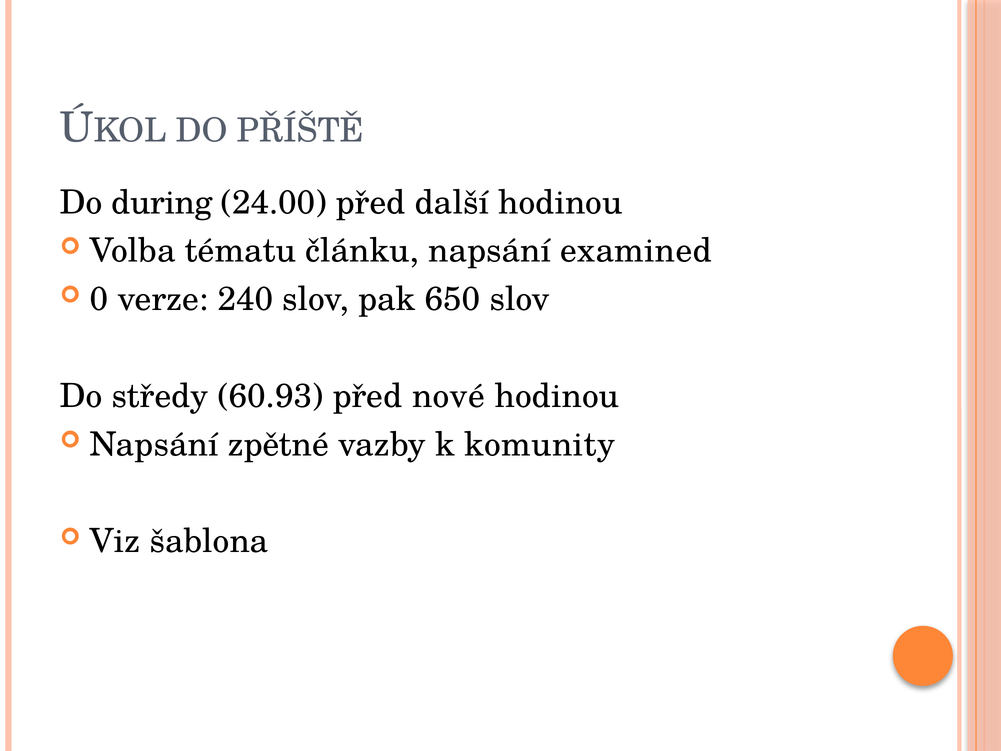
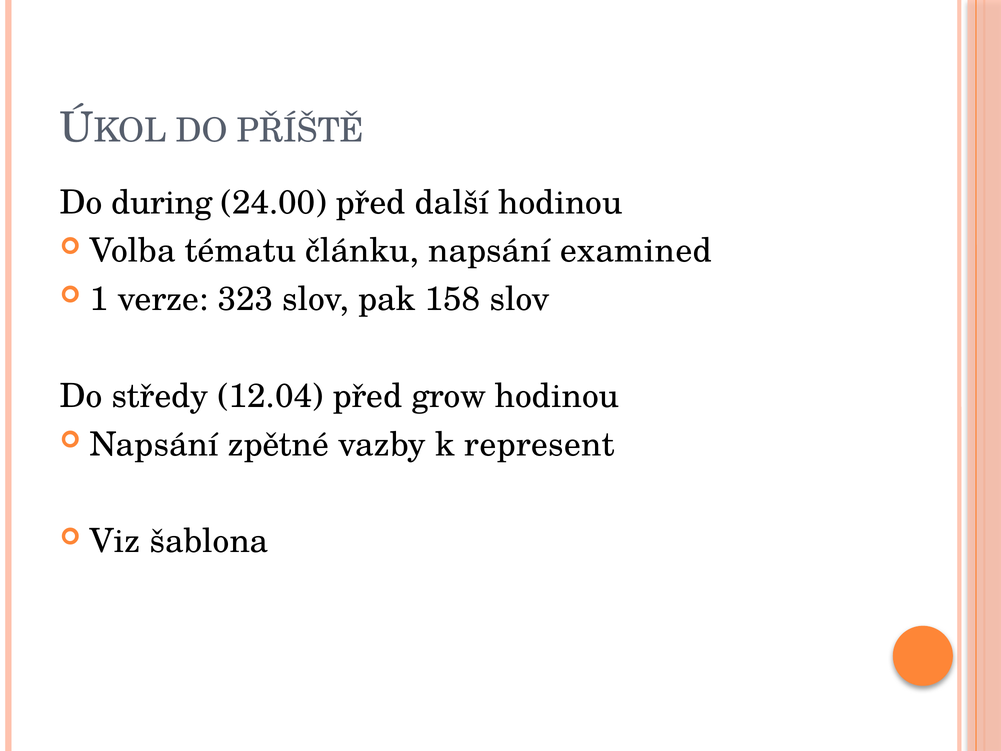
0: 0 -> 1
240: 240 -> 323
650: 650 -> 158
60.93: 60.93 -> 12.04
nové: nové -> grow
komunity: komunity -> represent
